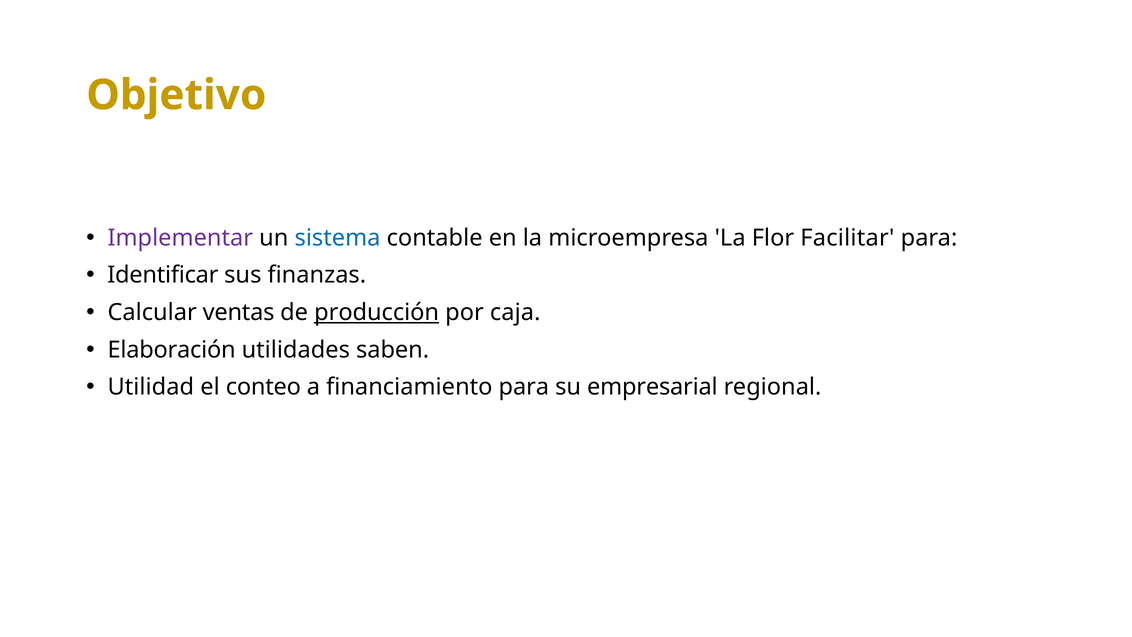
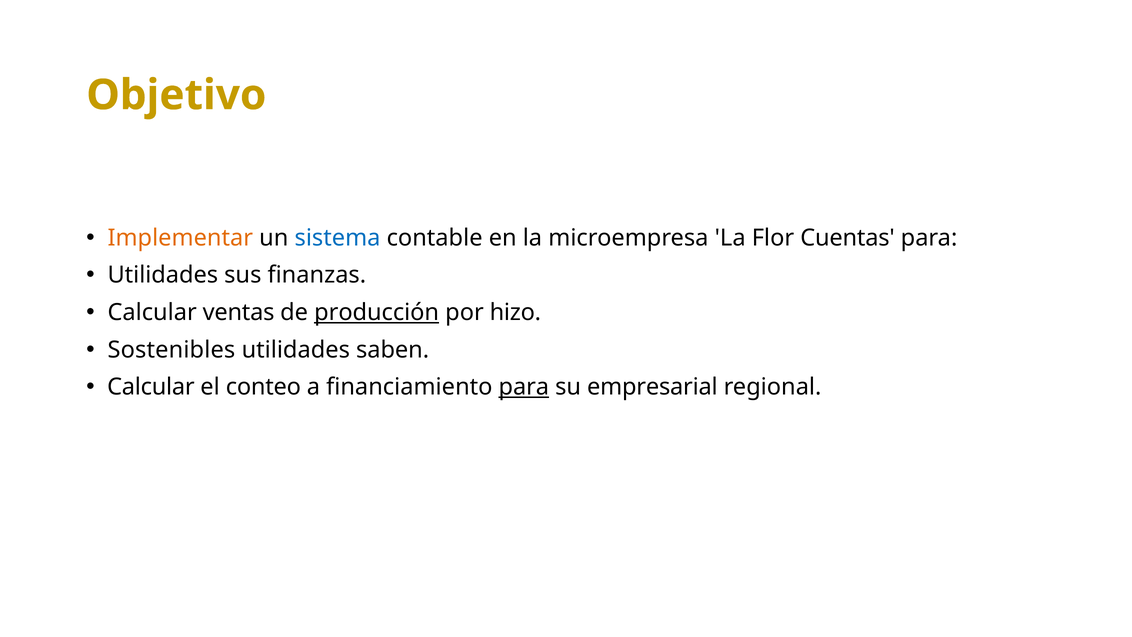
Implementar colour: purple -> orange
Facilitar: Facilitar -> Cuentas
Identificar at (163, 275): Identificar -> Utilidades
caja: caja -> hizo
Elaboración: Elaboración -> Sostenibles
Utilidad at (151, 387): Utilidad -> Calcular
para at (524, 387) underline: none -> present
